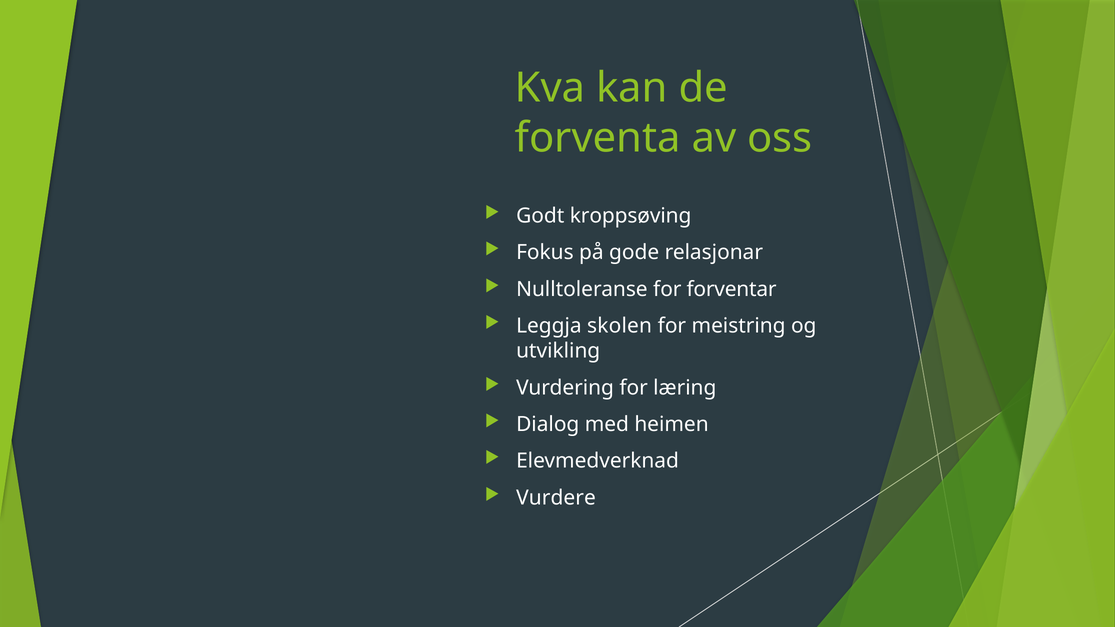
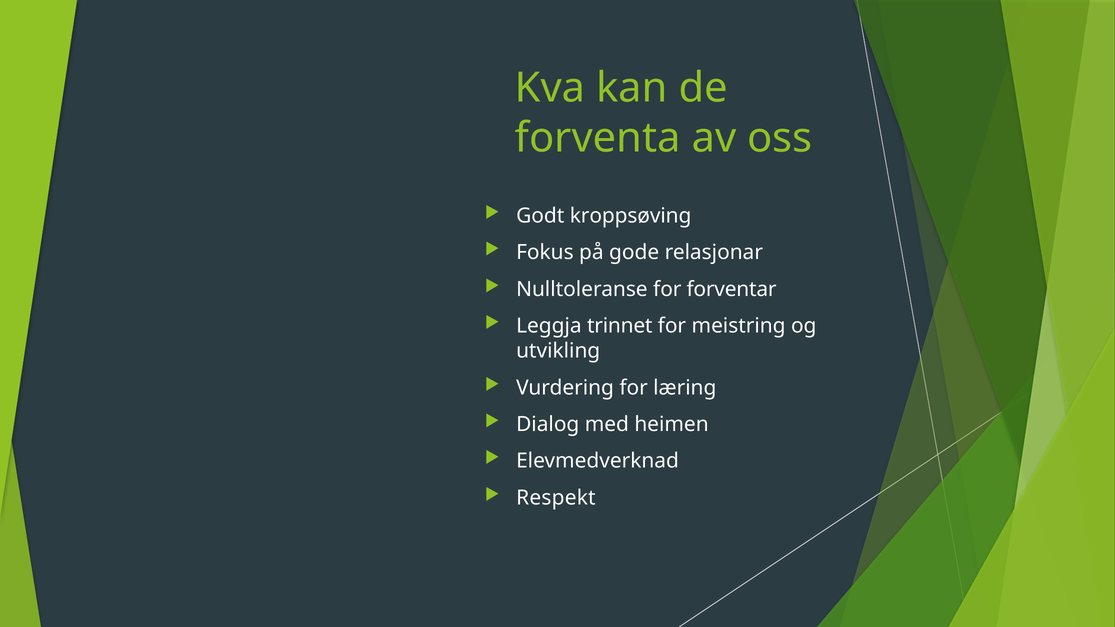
skolen: skolen -> trinnet
Vurdere: Vurdere -> Respekt
